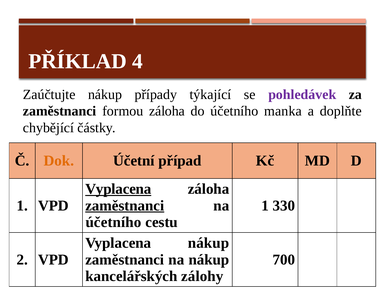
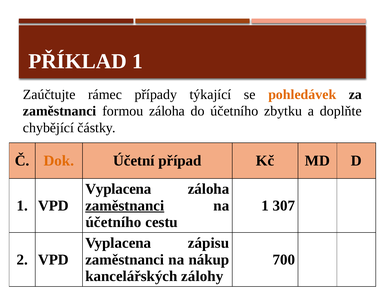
PŘÍKLAD 4: 4 -> 1
Zaúčtujte nákup: nákup -> rámec
pohledávek colour: purple -> orange
manka: manka -> zbytku
Vyplacena at (118, 189) underline: present -> none
330: 330 -> 307
Vyplacena nákup: nákup -> zápisu
